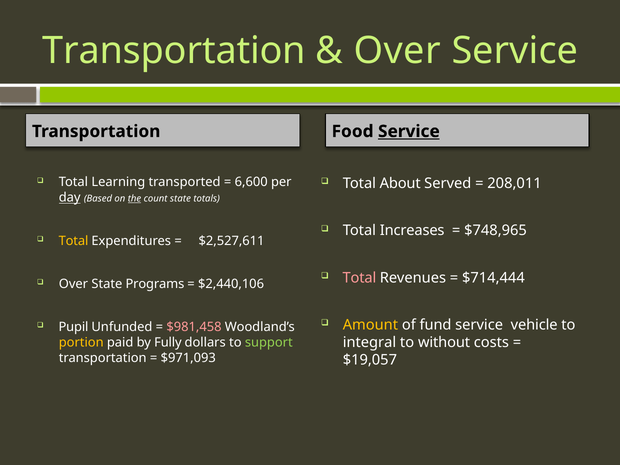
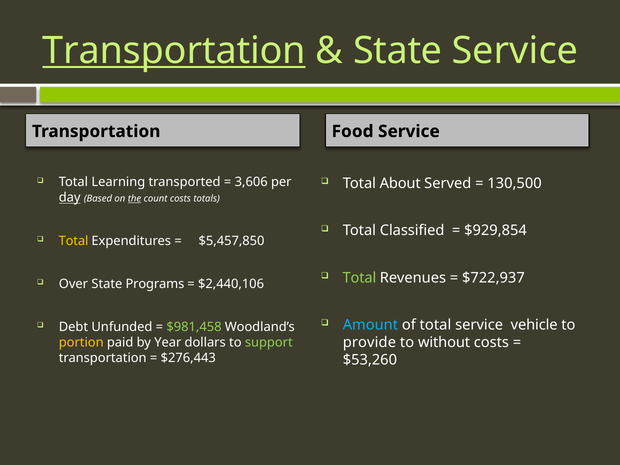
Transportation at (174, 51) underline: none -> present
Over at (397, 51): Over -> State
Service at (409, 131) underline: present -> none
6,600: 6,600 -> 3,606
208,011: 208,011 -> 130,500
count state: state -> costs
Increases: Increases -> Classified
$748,965: $748,965 -> $929,854
$2,527,611: $2,527,611 -> $5,457,850
Total at (359, 278) colour: pink -> light green
$714,444: $714,444 -> $722,937
Amount colour: yellow -> light blue
of fund: fund -> total
Pupil: Pupil -> Debt
$981,458 colour: pink -> light green
integral: integral -> provide
Fully: Fully -> Year
$971,093: $971,093 -> $276,443
$19,057: $19,057 -> $53,260
